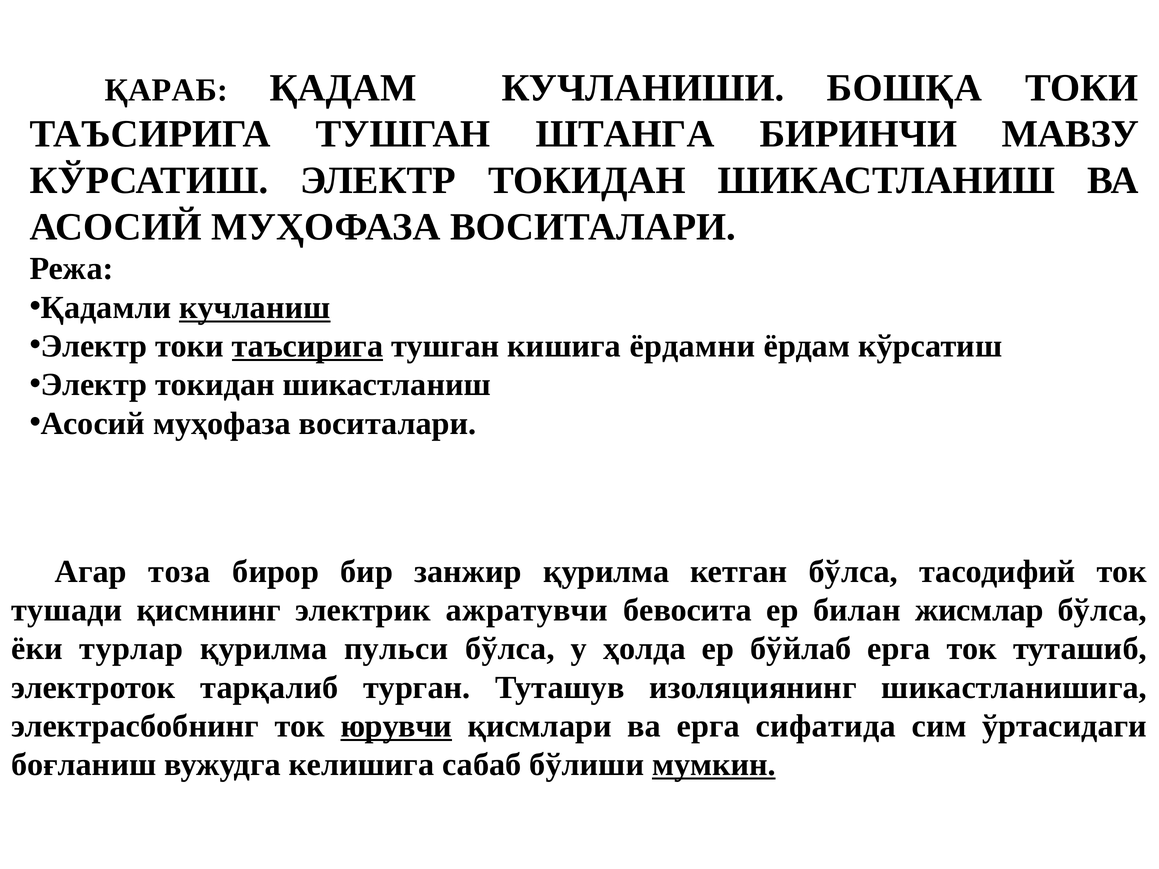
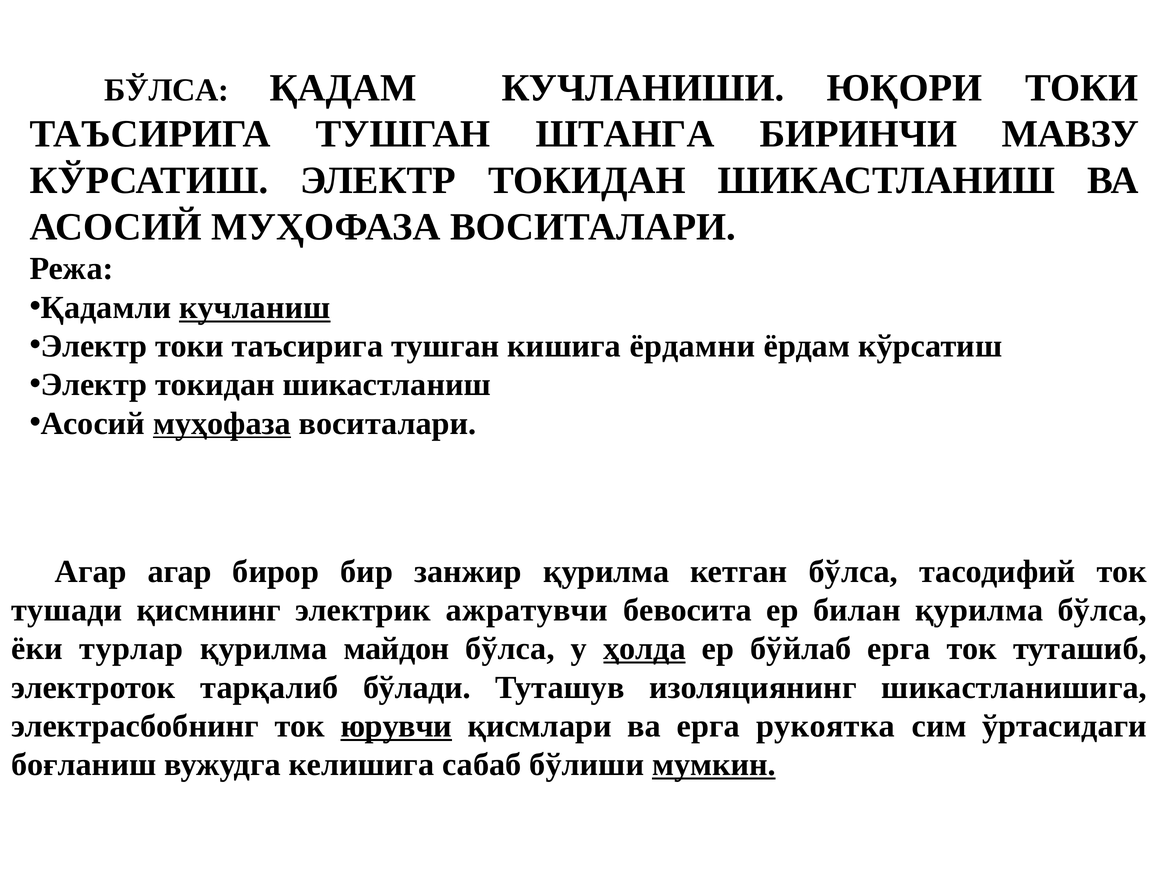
ҚАРАБ at (166, 90): ҚАРАБ -> БЎЛСА
БОШҚА: БОШҚА -> ЮҚОРИ
таъсирига at (308, 346) underline: present -> none
муҳофаза at (222, 424) underline: none -> present
Агар тоза: тоза -> агар
билан жисмлар: жисмлар -> қурилма
пульси: пульси -> майдон
ҳолда underline: none -> present
турган: турган -> бўлади
сифатида: сифатида -> рукоятка
